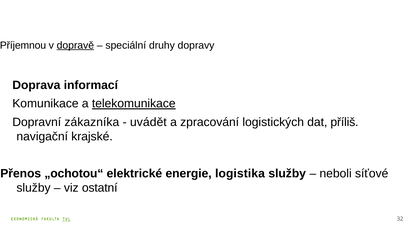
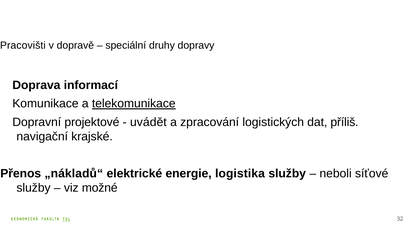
Příjemnou: Příjemnou -> Pracovišti
dopravě underline: present -> none
zákazníka: zákazníka -> projektové
„ochotou“: „ochotou“ -> „nákladů“
ostatní: ostatní -> možné
